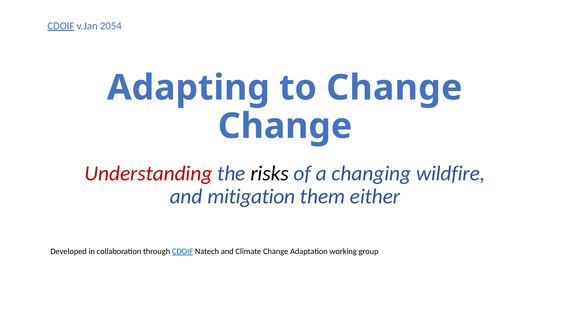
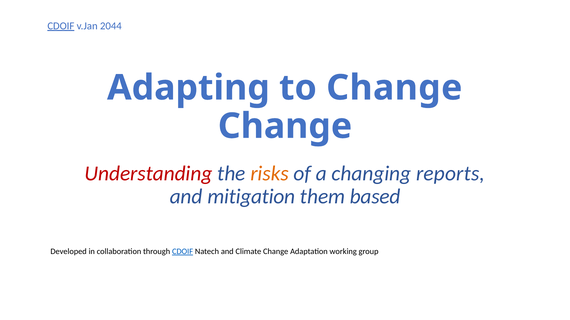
2054: 2054 -> 2044
risks colour: black -> orange
wildfire: wildfire -> reports
either: either -> based
